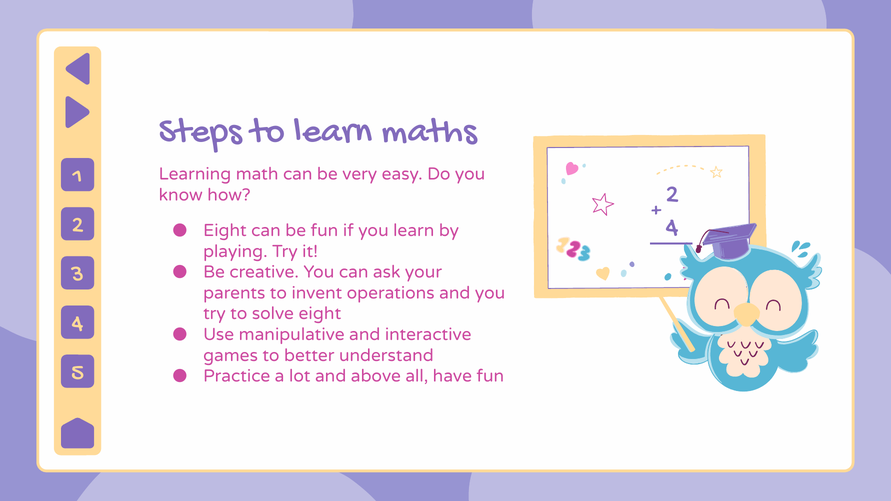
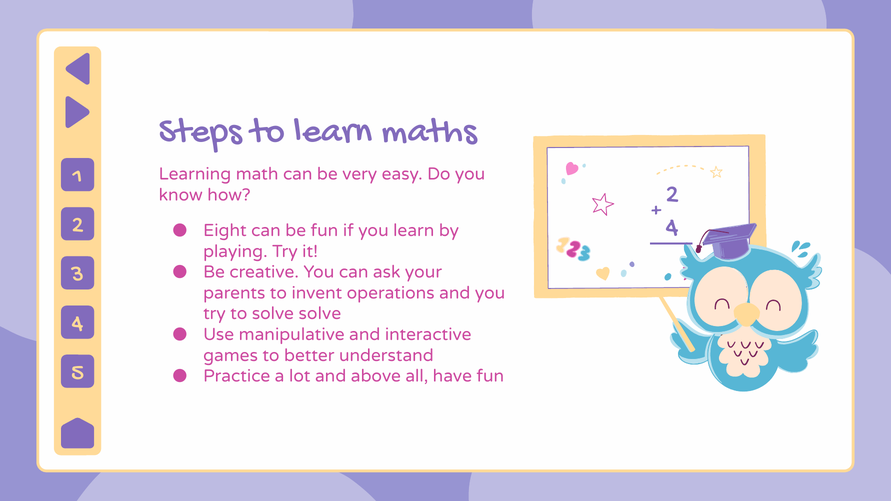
solve eight: eight -> solve
